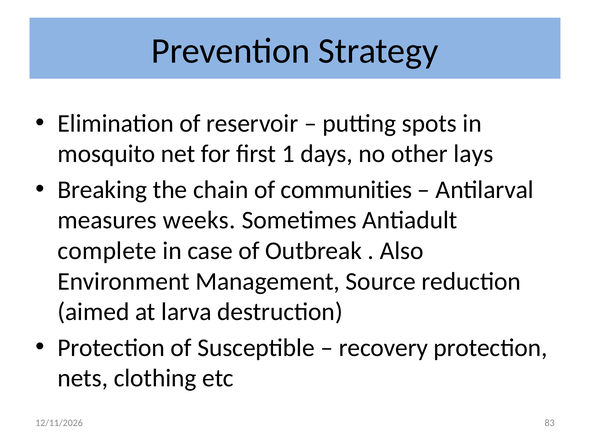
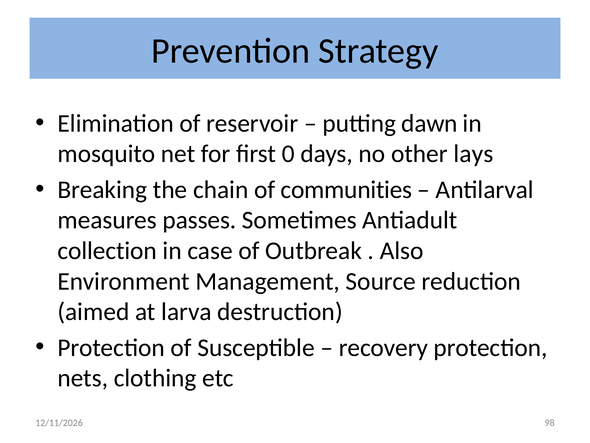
spots: spots -> dawn
1: 1 -> 0
weeks: weeks -> passes
complete: complete -> collection
83: 83 -> 98
